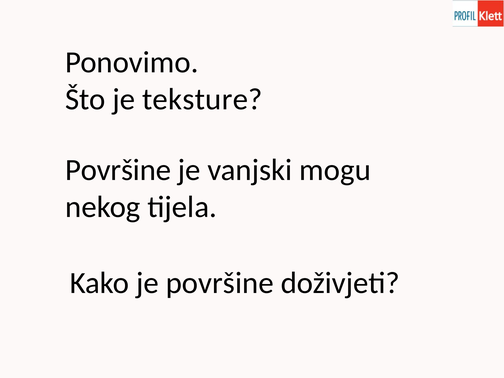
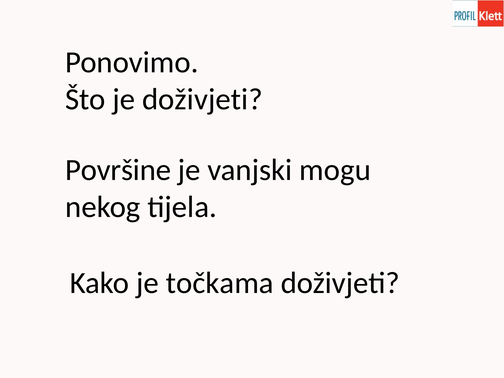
je teksture: teksture -> doživjeti
je površine: površine -> točkama
